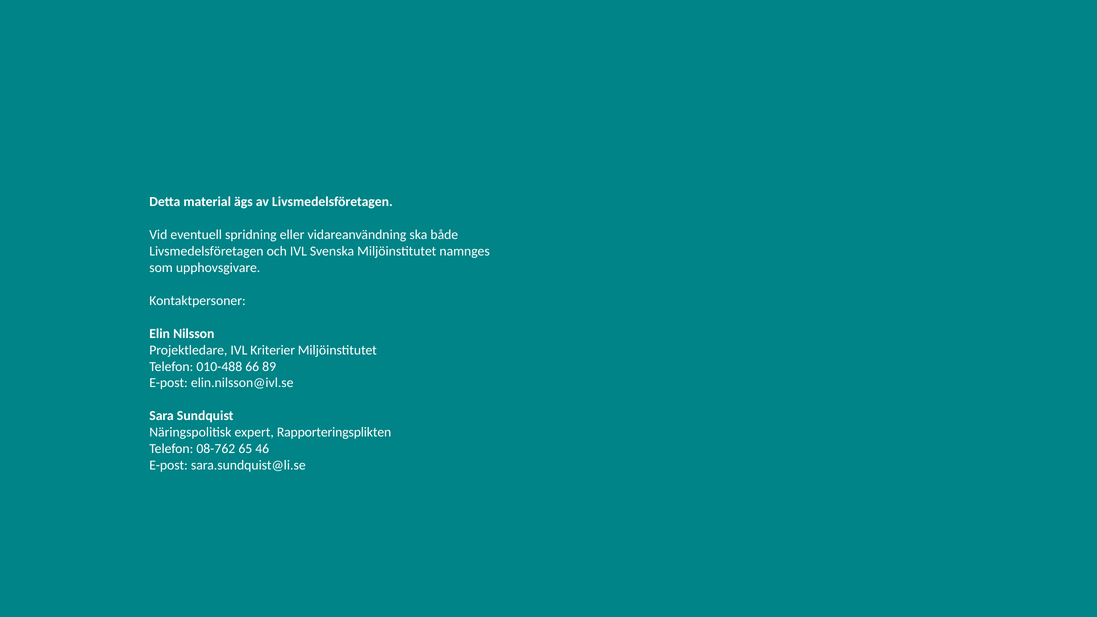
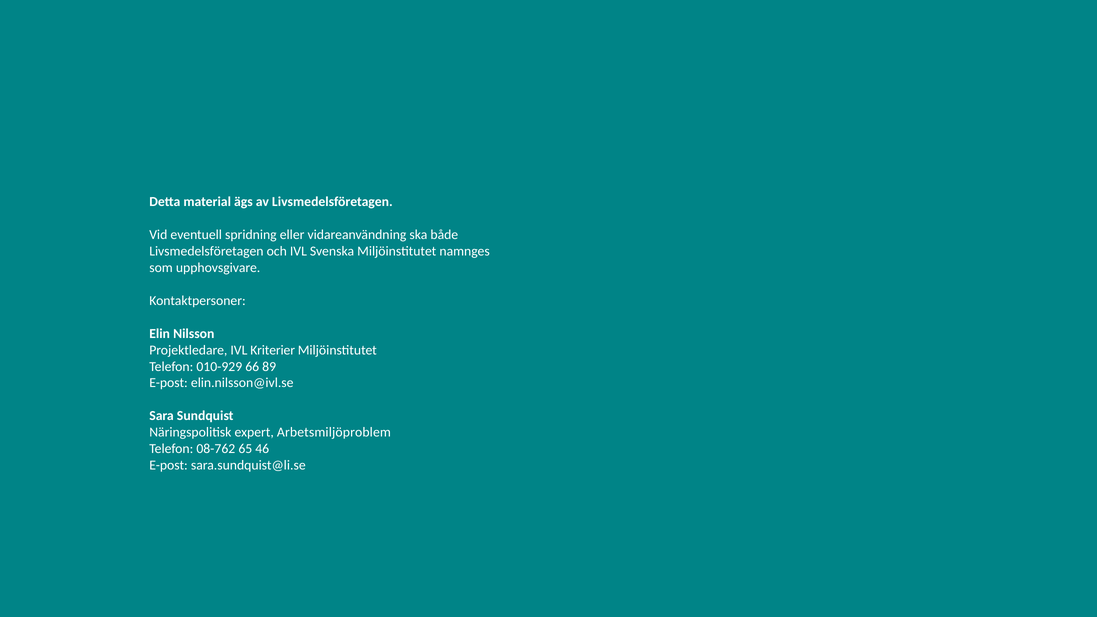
010-488: 010-488 -> 010-929
Rapporteringsplikten: Rapporteringsplikten -> Arbetsmiljöproblem
